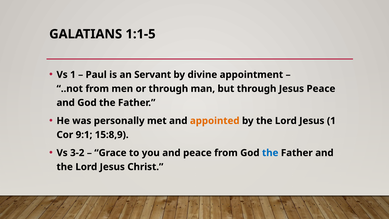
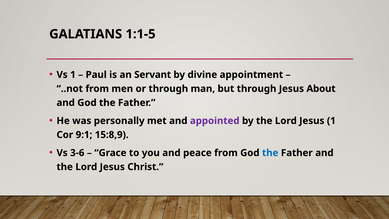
Jesus Peace: Peace -> About
appointed colour: orange -> purple
3-2: 3-2 -> 3-6
